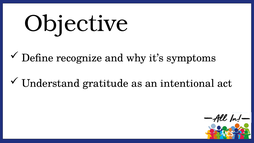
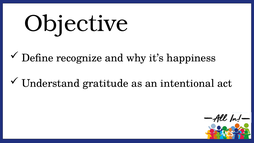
symptoms: symptoms -> happiness
